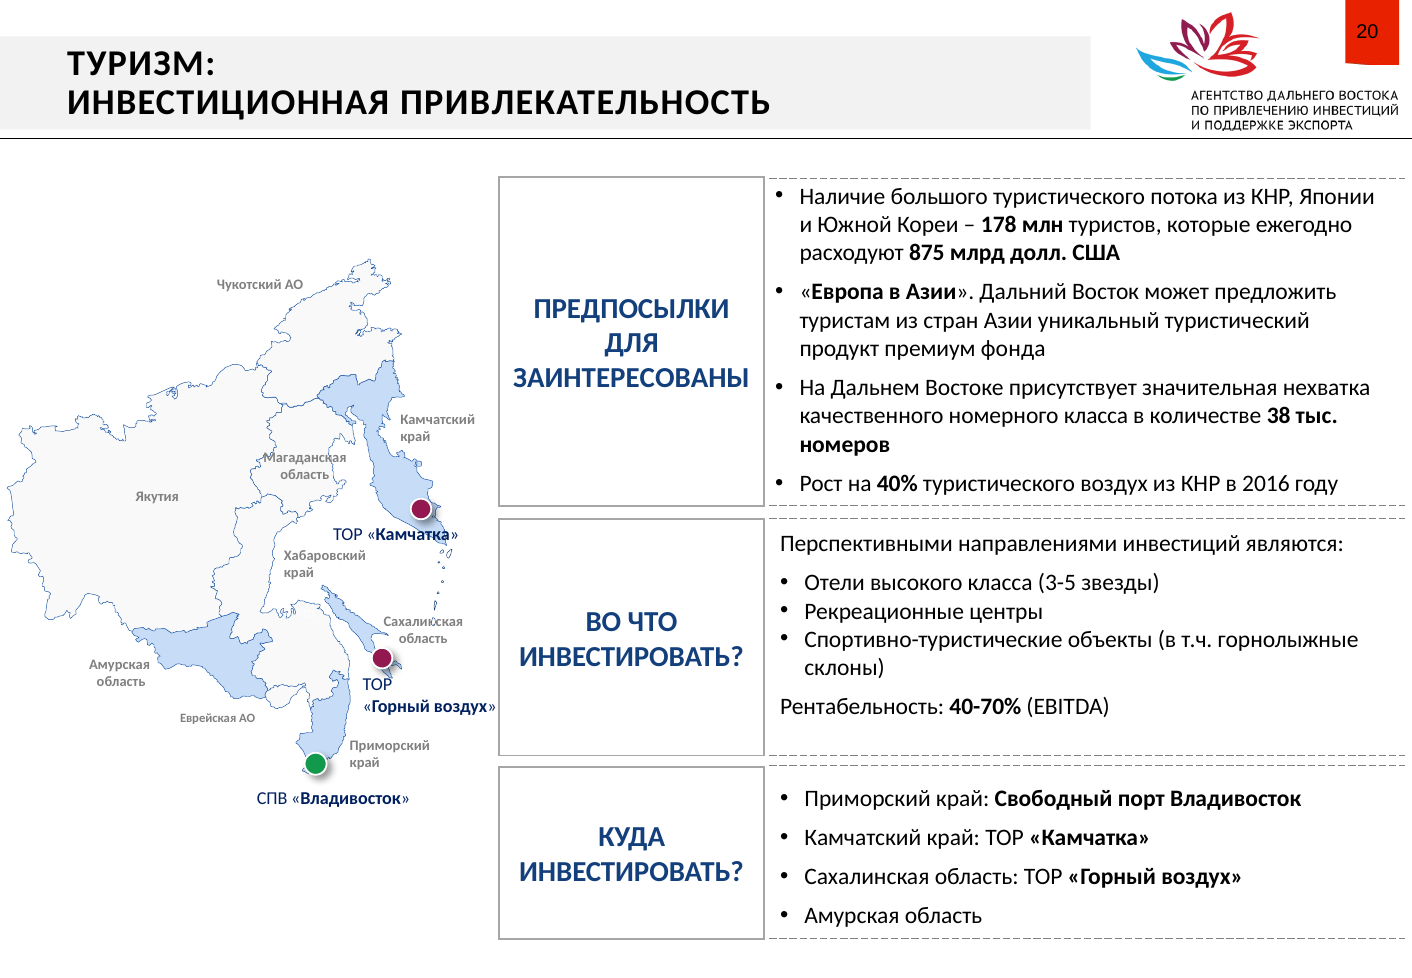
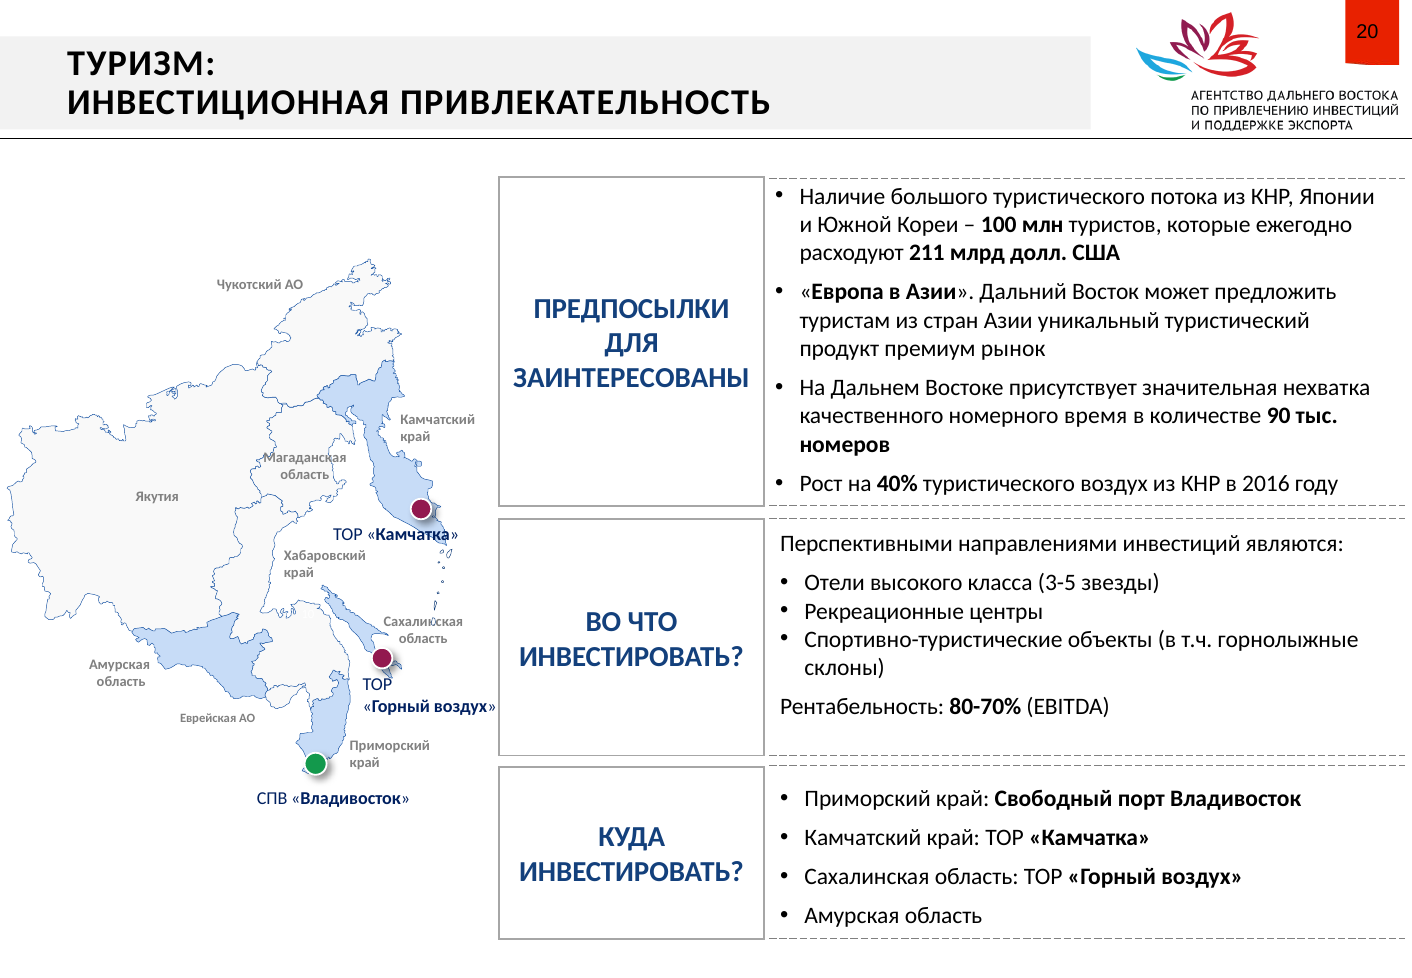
178: 178 -> 100
875: 875 -> 211
фонда: фонда -> рынок
номерного класса: класса -> время
38: 38 -> 90
40-70%: 40-70% -> 80-70%
